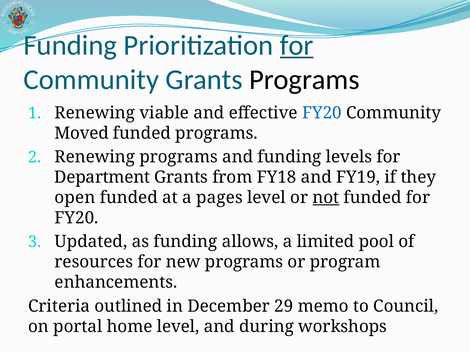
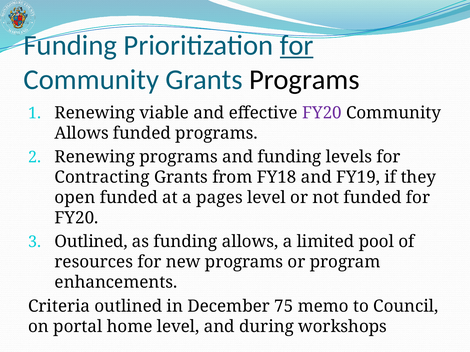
FY20 at (322, 113) colour: blue -> purple
Moved at (82, 134): Moved -> Allows
Department: Department -> Contracting
not underline: present -> none
Updated at (91, 242): Updated -> Outlined
29: 29 -> 75
